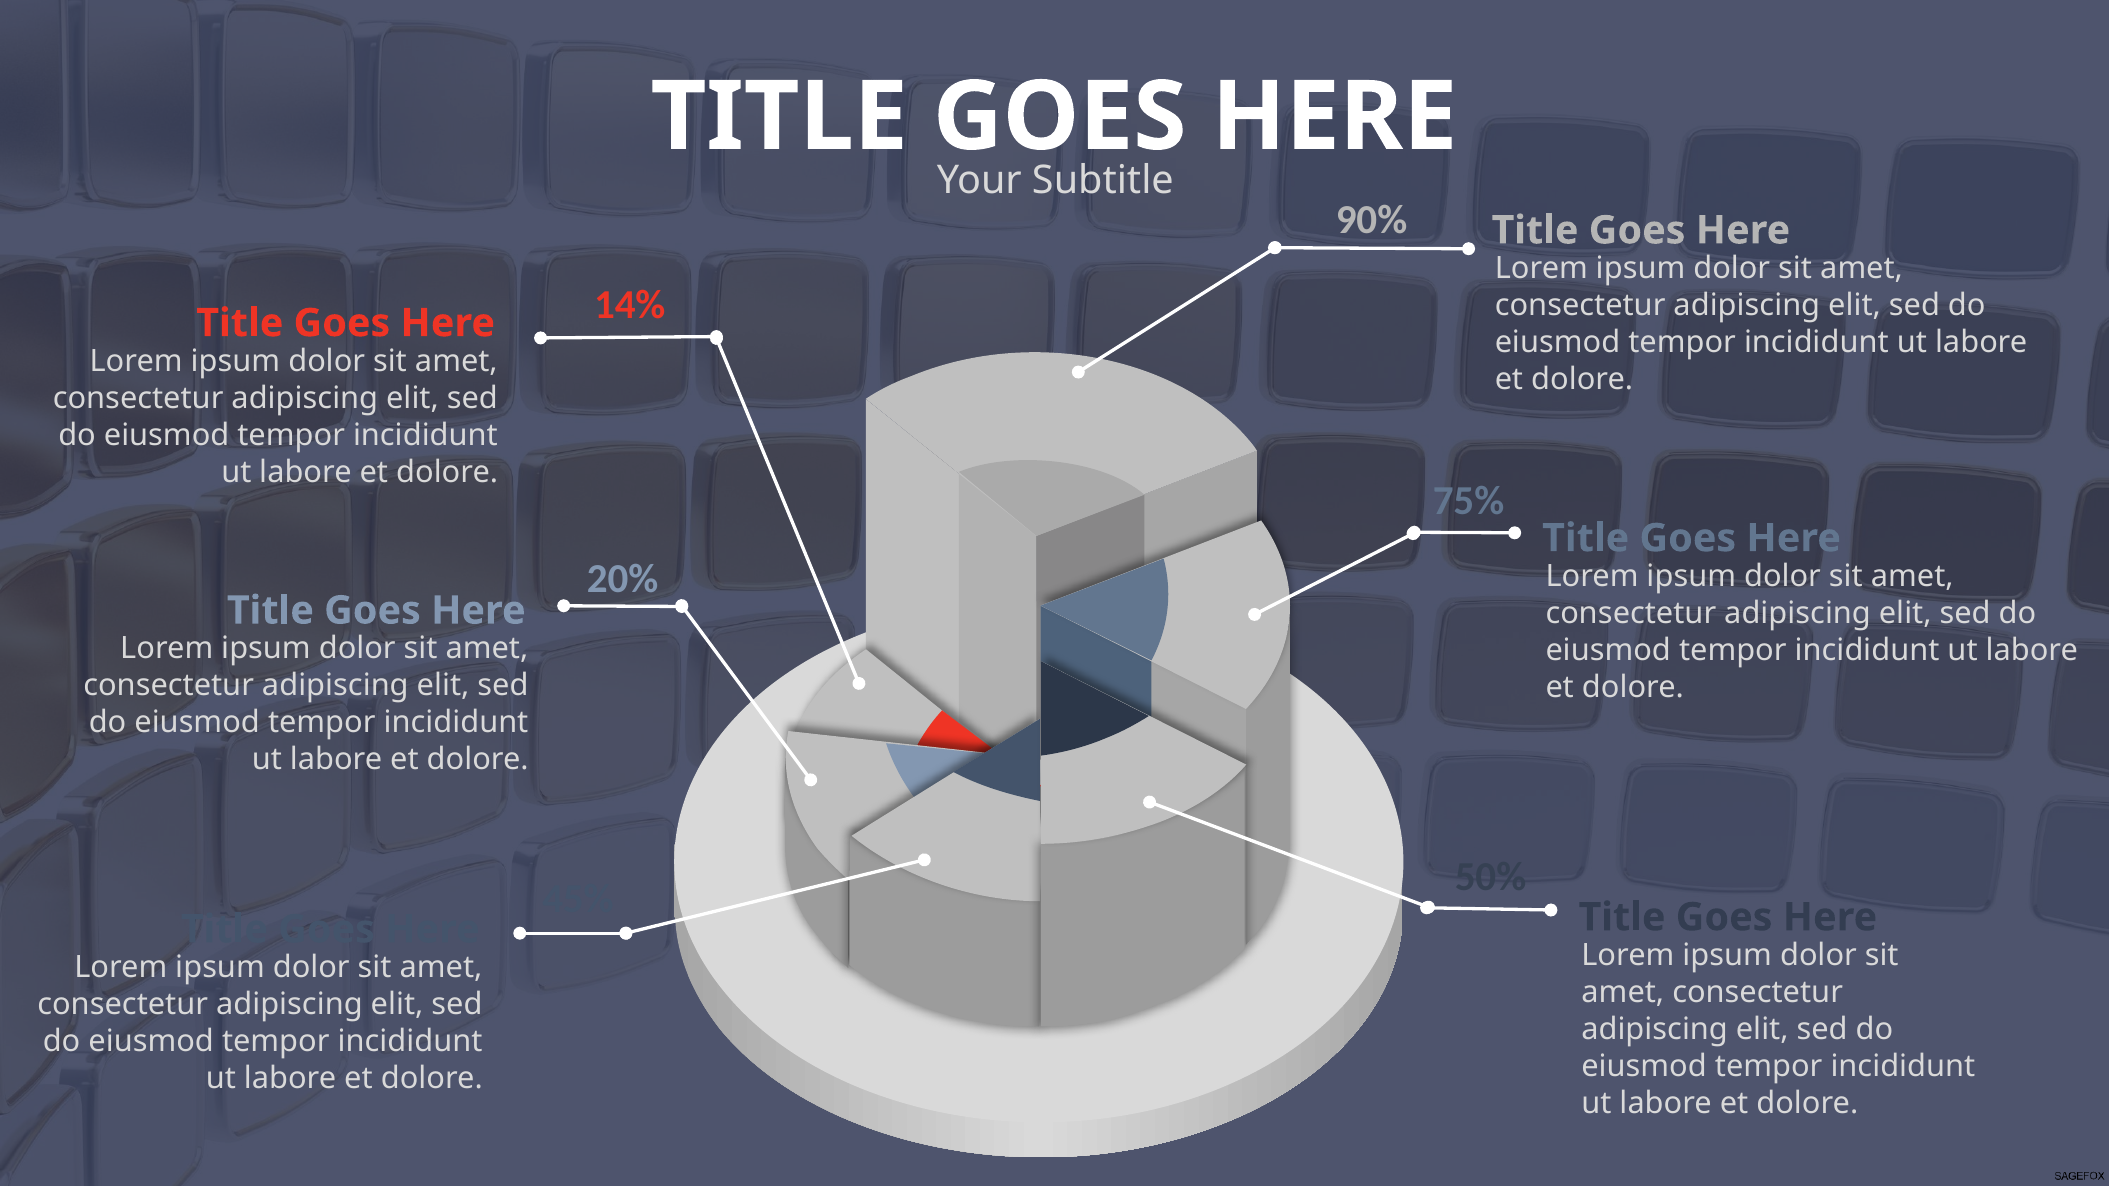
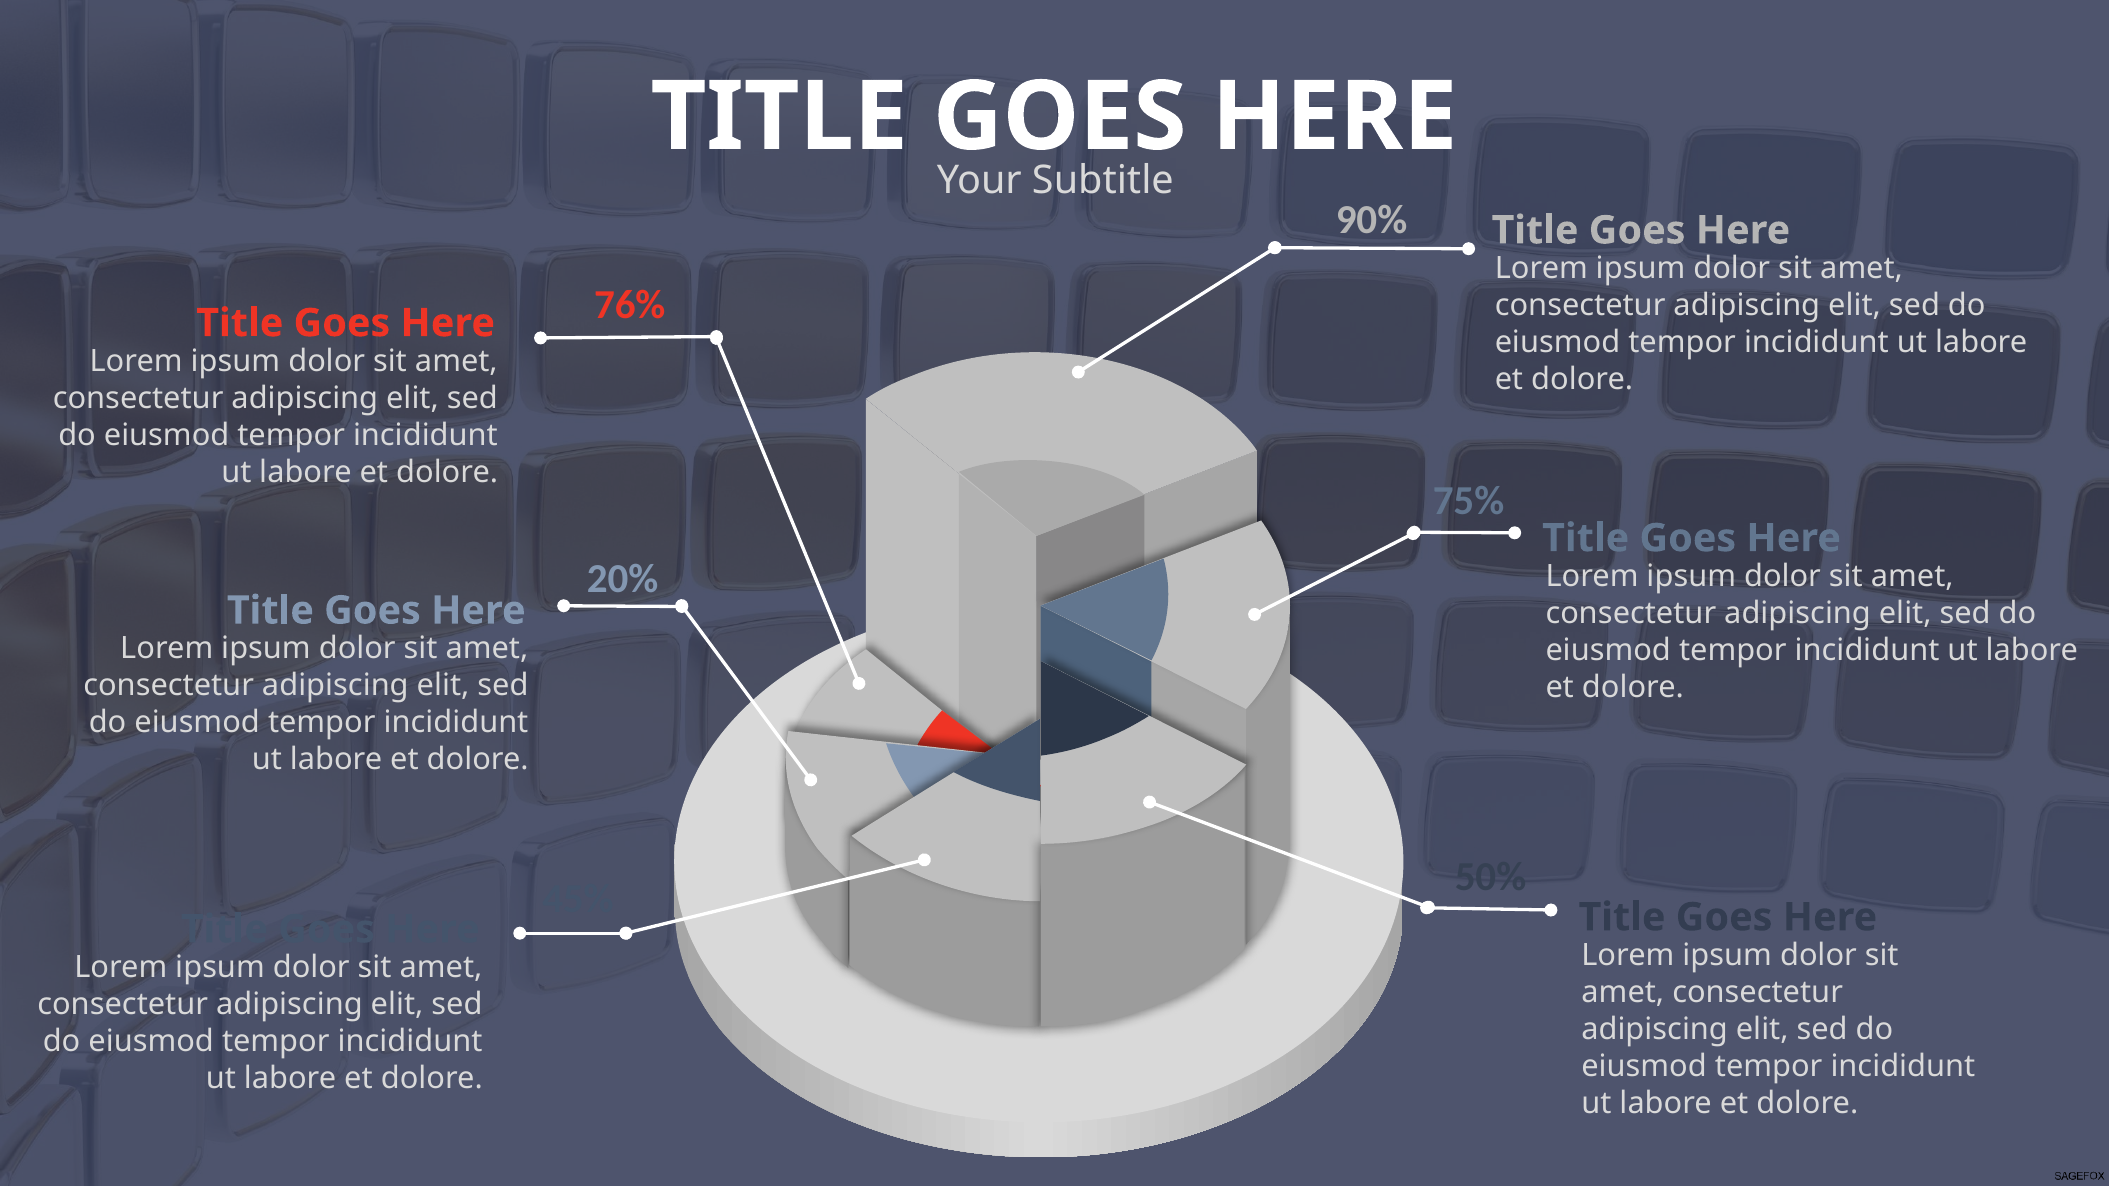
14%: 14% -> 76%
